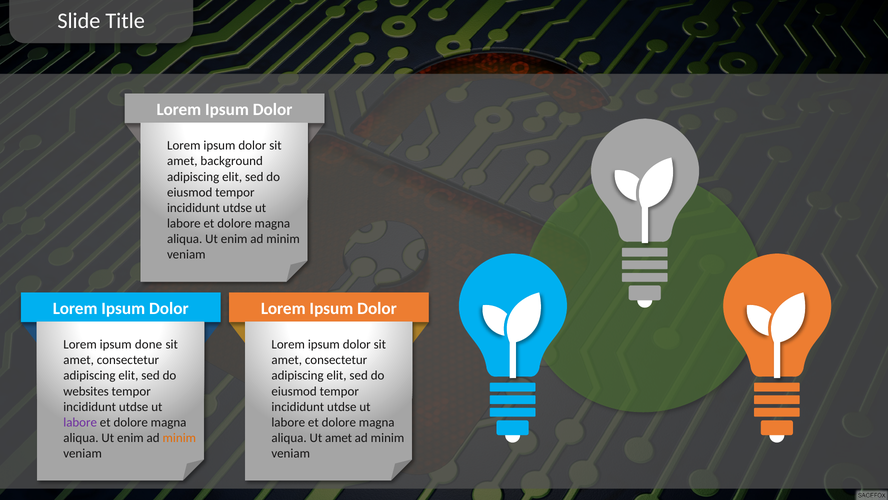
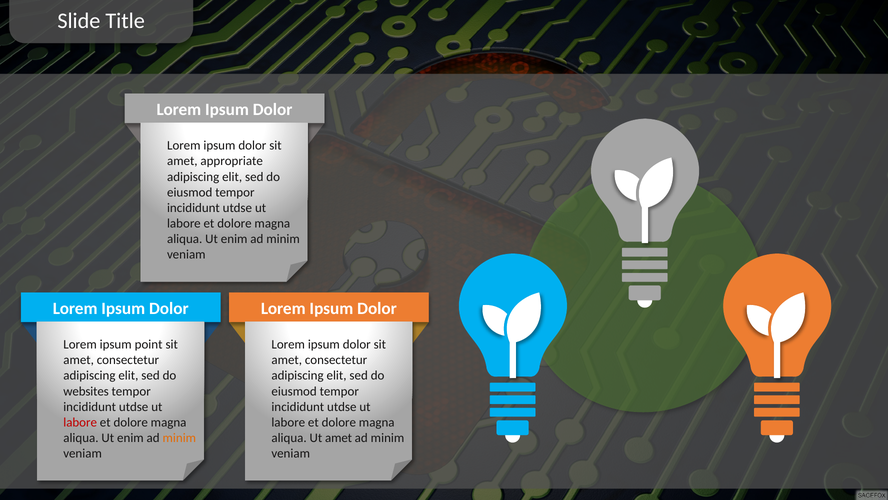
background: background -> appropriate
done: done -> point
labore at (80, 422) colour: purple -> red
